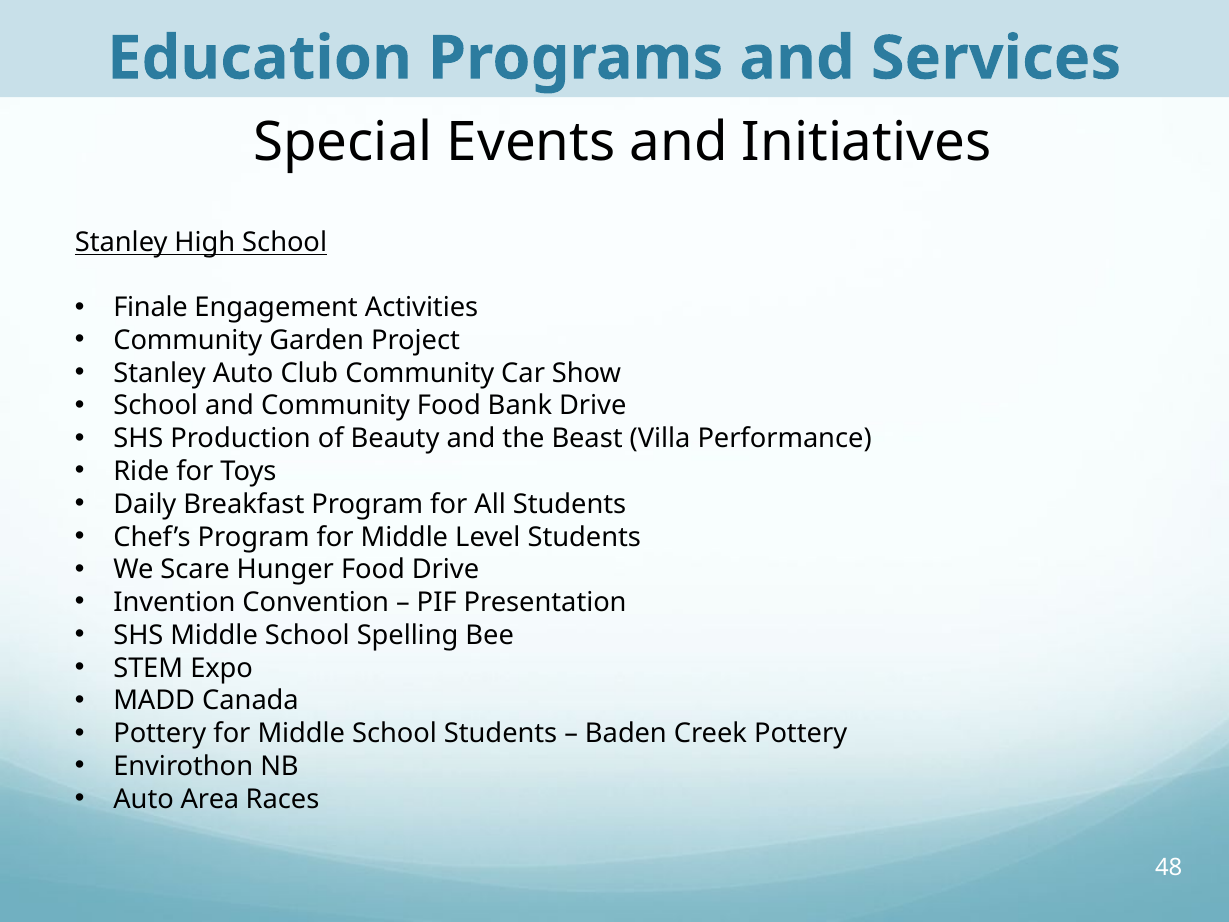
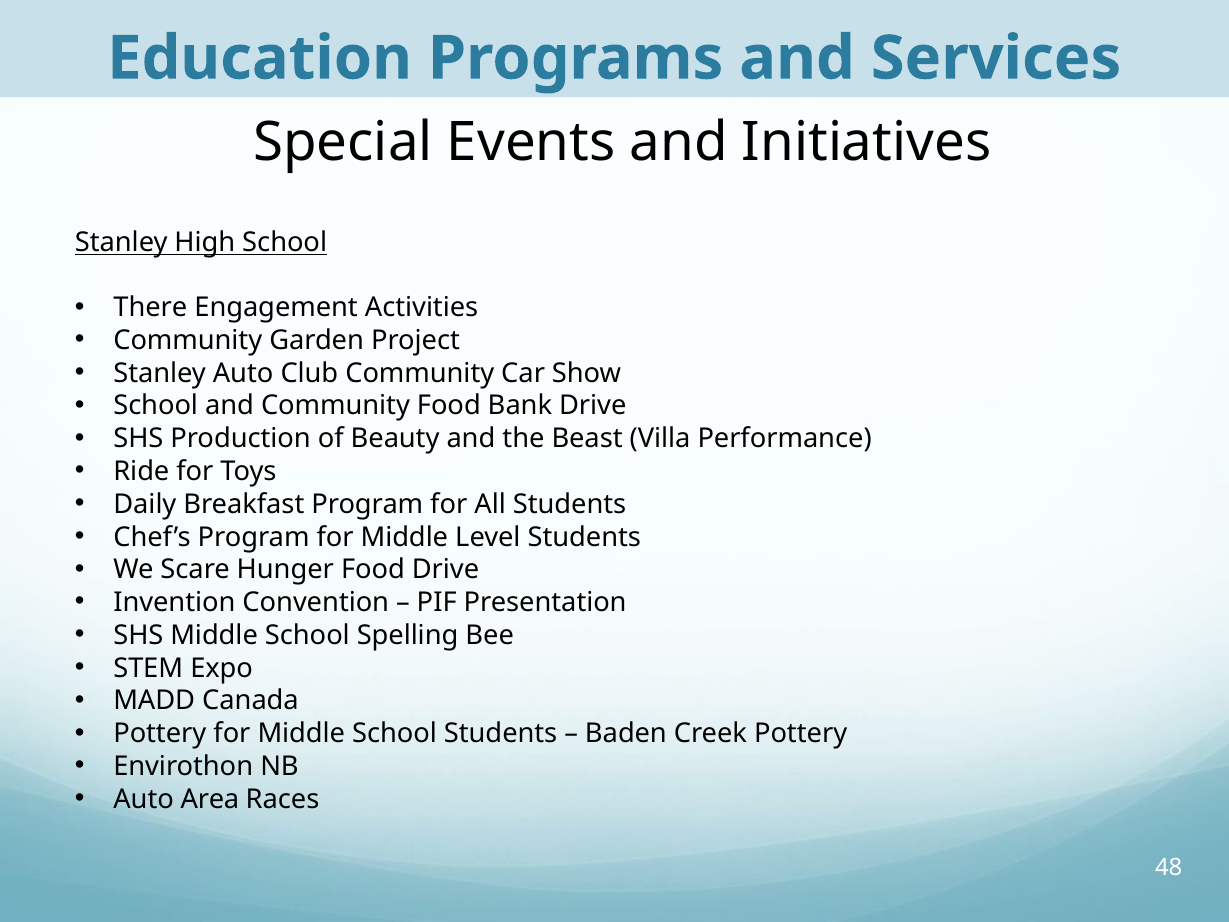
Finale: Finale -> There
